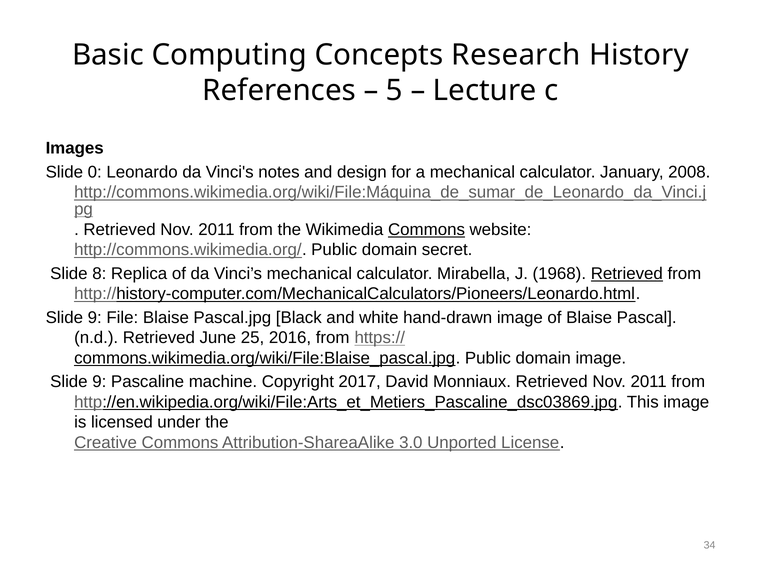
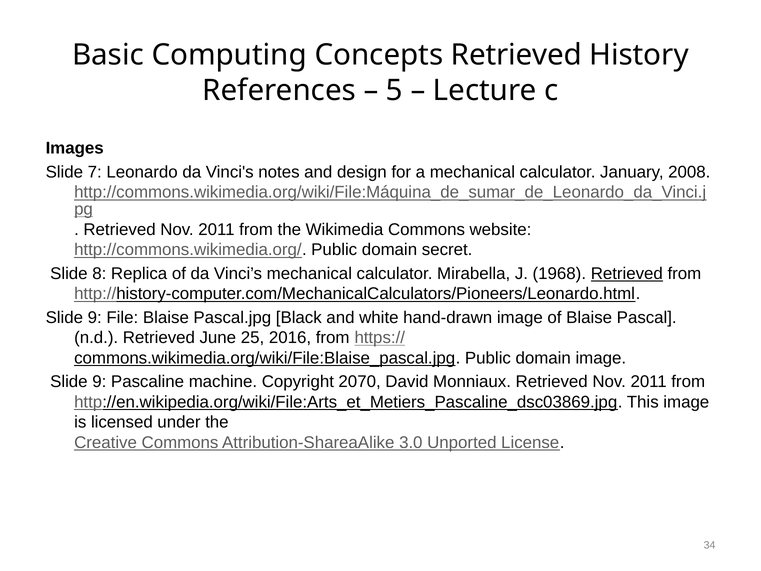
Concepts Research: Research -> Retrieved
0: 0 -> 7
Commons at (427, 229) underline: present -> none
2017: 2017 -> 2070
